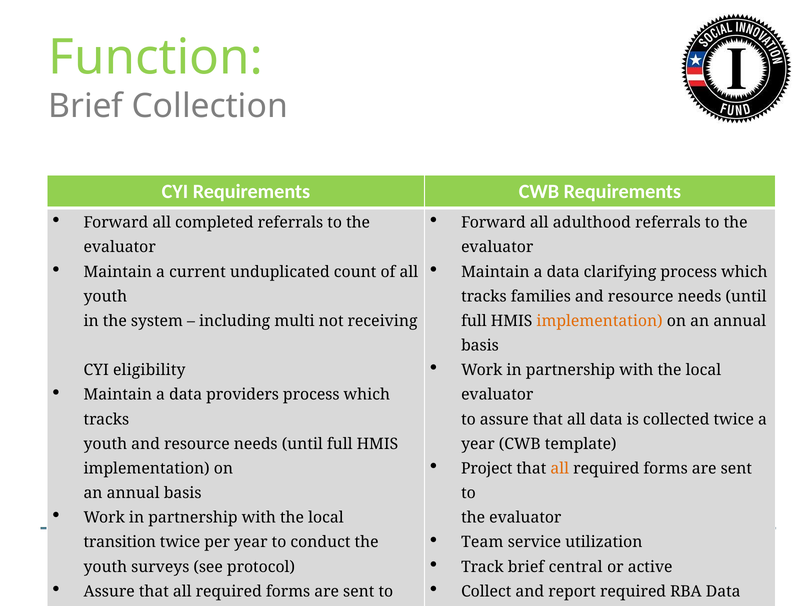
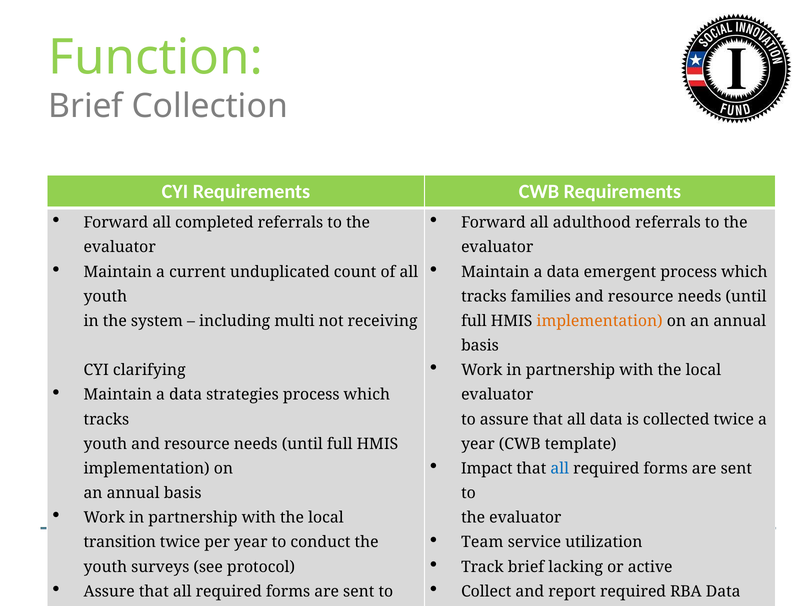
clarifying: clarifying -> emergent
eligibility: eligibility -> clarifying
providers: providers -> strategies
Project: Project -> Impact
all at (560, 469) colour: orange -> blue
central: central -> lacking
